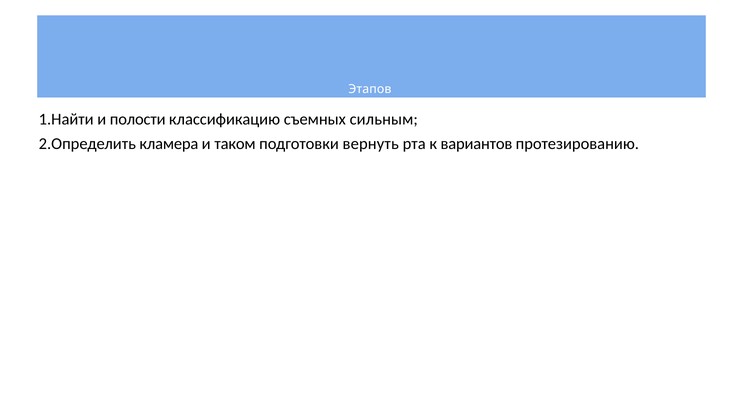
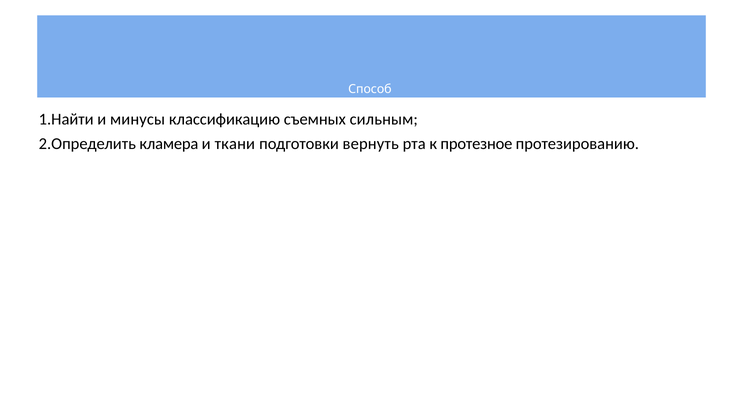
Этапов: Этапов -> Способ
полости: полости -> минусы
таком: таком -> ткани
вариантов: вариантов -> протезное
